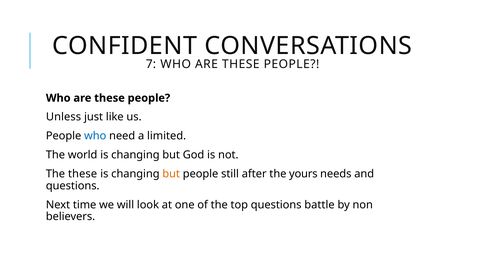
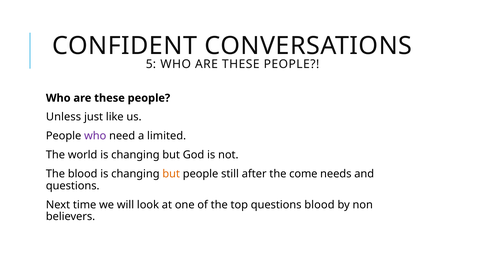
7: 7 -> 5
who at (95, 136) colour: blue -> purple
The these: these -> blood
yours: yours -> come
questions battle: battle -> blood
